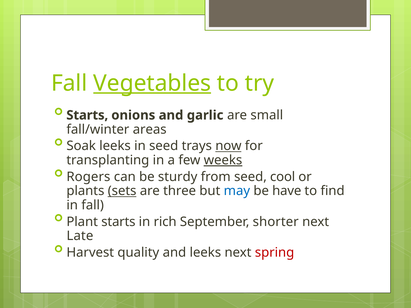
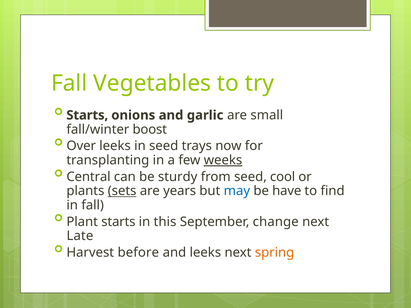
Vegetables underline: present -> none
areas: areas -> boost
Soak: Soak -> Over
now underline: present -> none
Rogers: Rogers -> Central
three: three -> years
rich: rich -> this
shorter: shorter -> change
quality: quality -> before
spring colour: red -> orange
